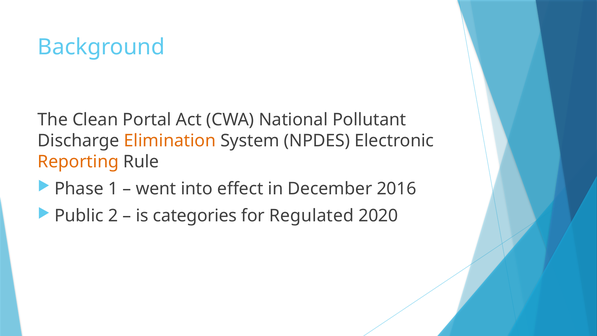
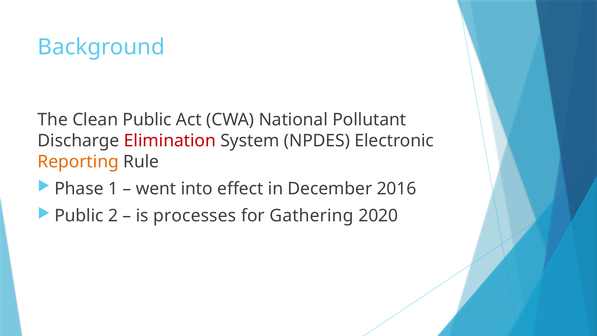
Clean Portal: Portal -> Public
Elimination colour: orange -> red
categories: categories -> processes
Regulated: Regulated -> Gathering
